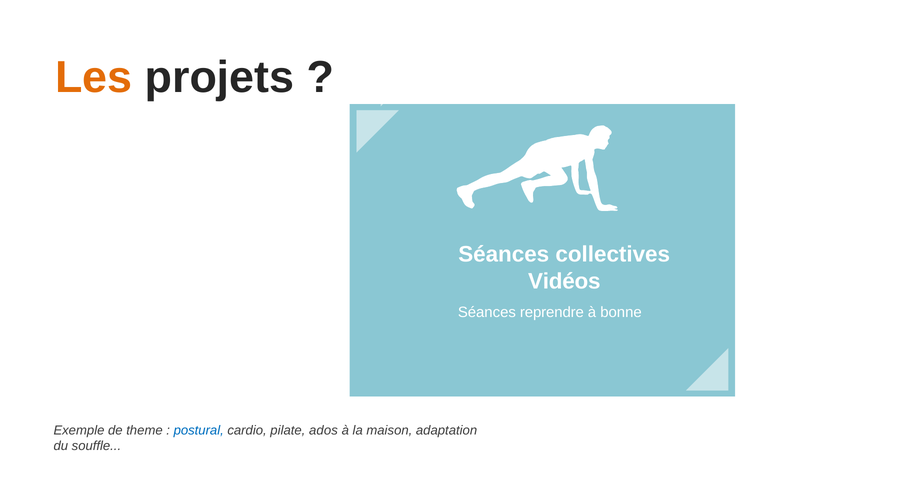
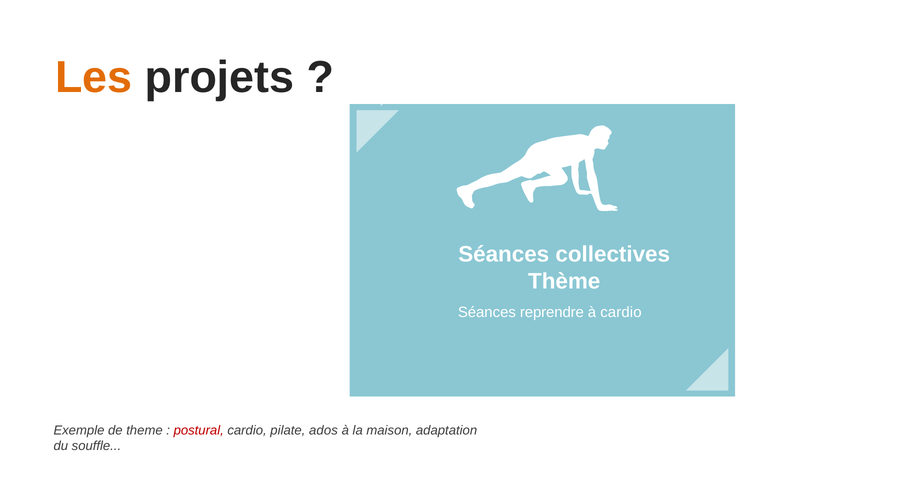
Vidéos: Vidéos -> Thème
à bonne: bonne -> cardio
postural colour: blue -> red
